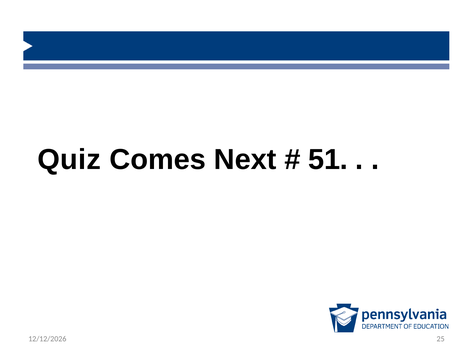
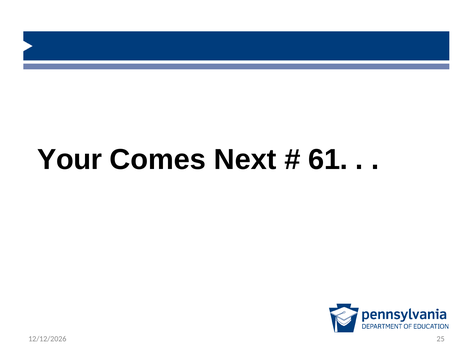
Quiz: Quiz -> Your
51: 51 -> 61
